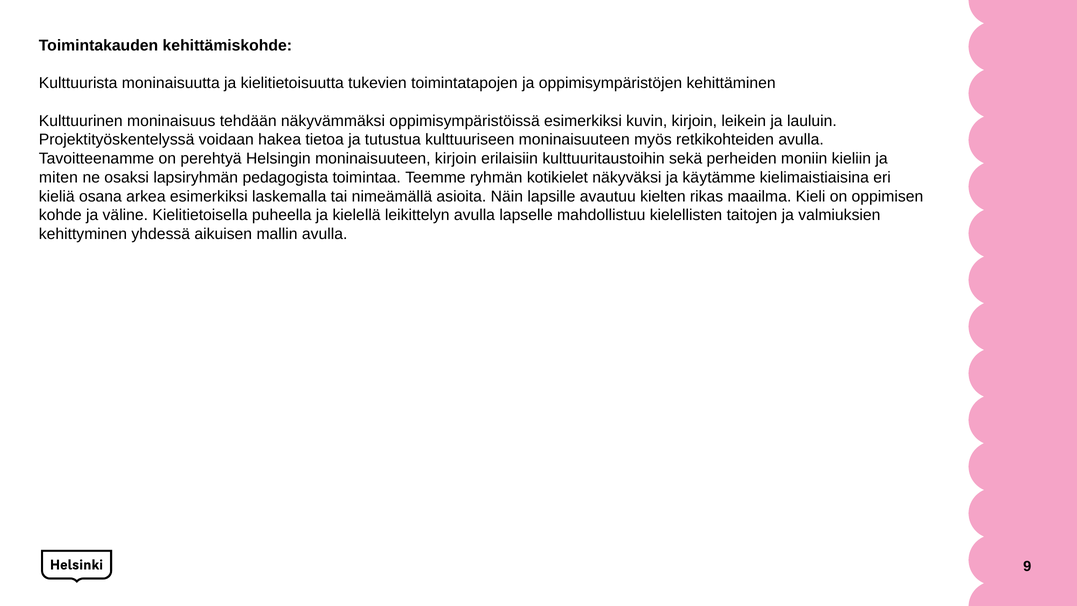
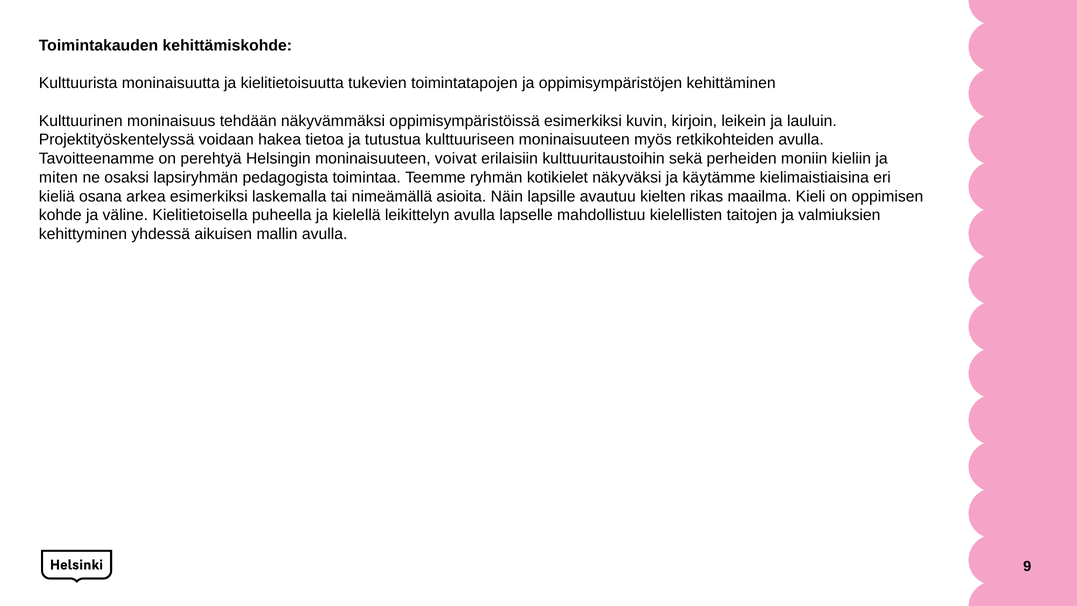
moninaisuuteen kirjoin: kirjoin -> voivat
